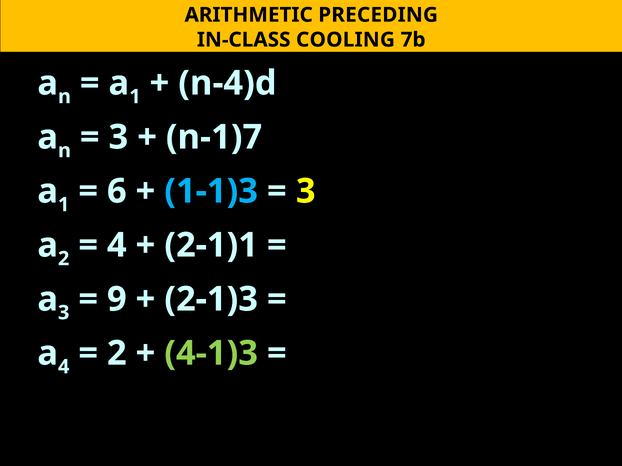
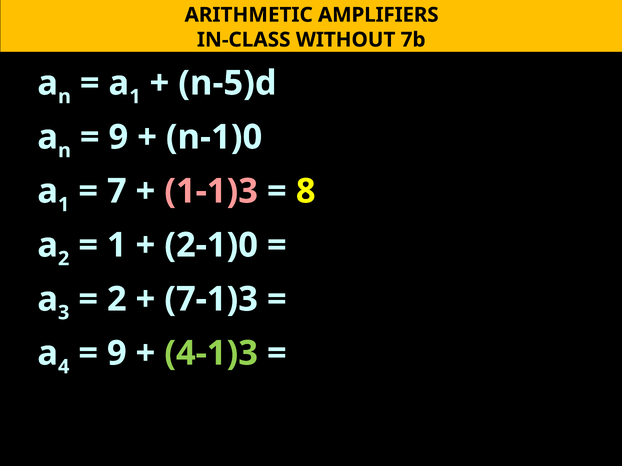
PRECEDING: PRECEDING -> AMPLIFIERS
COOLING: COOLING -> WITHOUT
n-4)d: n-4)d -> n-5)d
3 at (118, 137): 3 -> 9
n-1)7: n-1)7 -> n-1)0
6: 6 -> 7
1-1)3 colour: light blue -> pink
3 at (306, 191): 3 -> 8
4 at (117, 245): 4 -> 1
2-1)1: 2-1)1 -> 2-1)0
9 at (117, 300): 9 -> 2
2-1)3: 2-1)3 -> 7-1)3
2 at (117, 354): 2 -> 9
